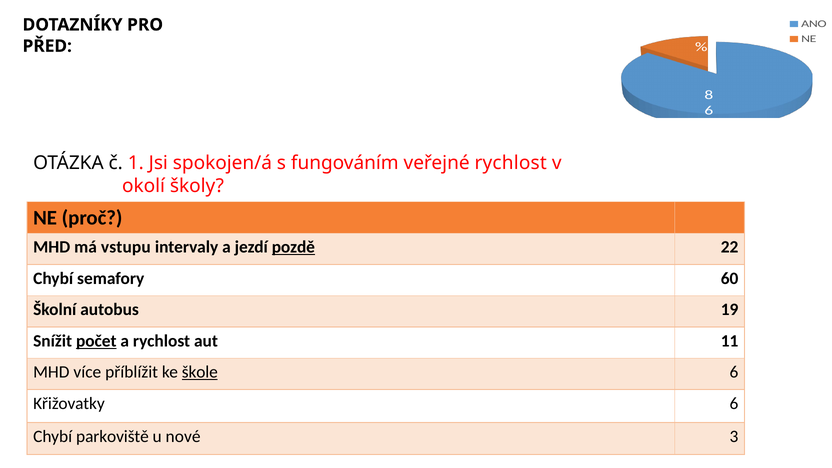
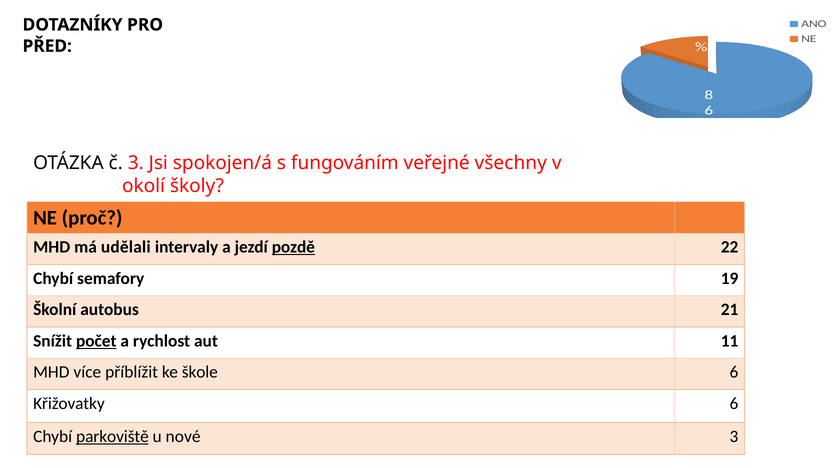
č 1: 1 -> 3
veřejné rychlost: rychlost -> všechny
vstupu: vstupu -> udělali
60: 60 -> 19
19: 19 -> 21
škole underline: present -> none
parkoviště underline: none -> present
